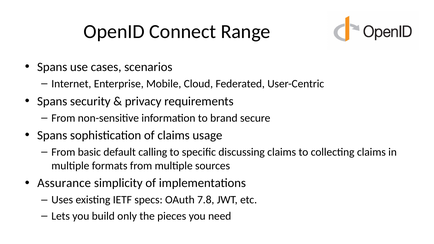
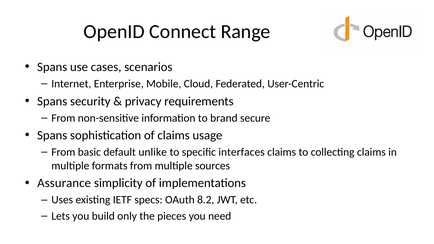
calling: calling -> unlike
discussing: discussing -> interfaces
7.8: 7.8 -> 8.2
